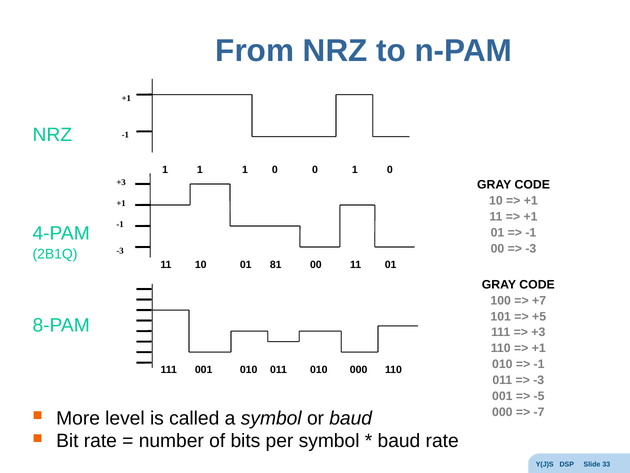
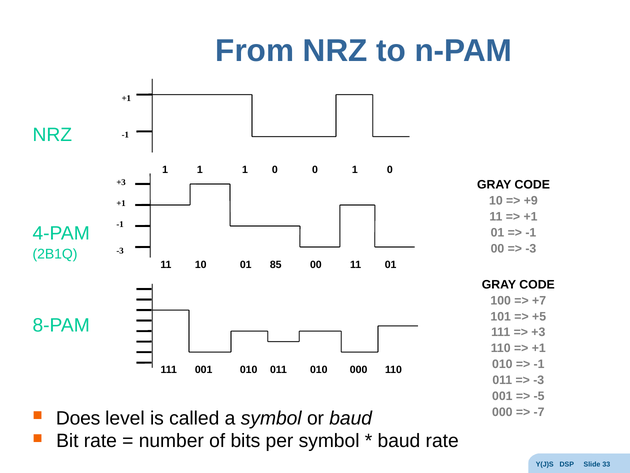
+1 at (531, 200): +1 -> +9
81: 81 -> 85
More: More -> Does
